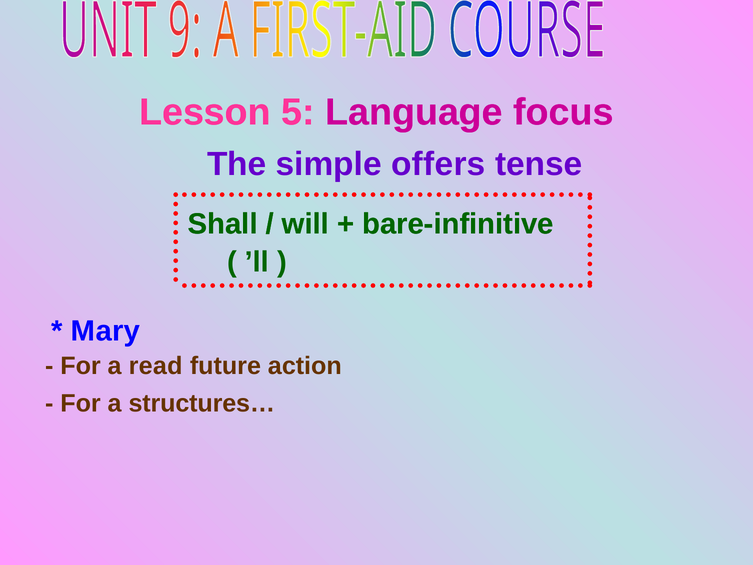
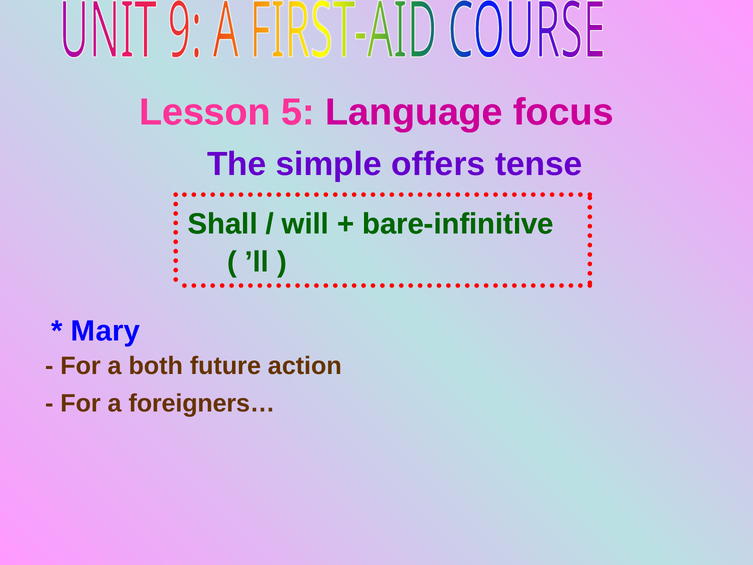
read: read -> both
structures…: structures… -> foreigners…
